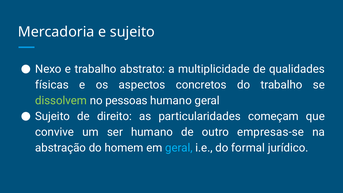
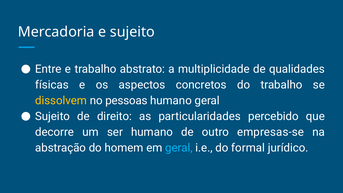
Nexo: Nexo -> Entre
dissolvem colour: light green -> yellow
começam: começam -> percebido
convive: convive -> decorre
